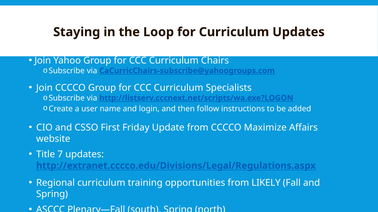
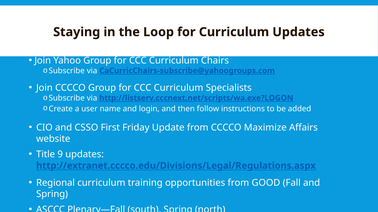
7: 7 -> 9
LIKELY: LIKELY -> GOOD
